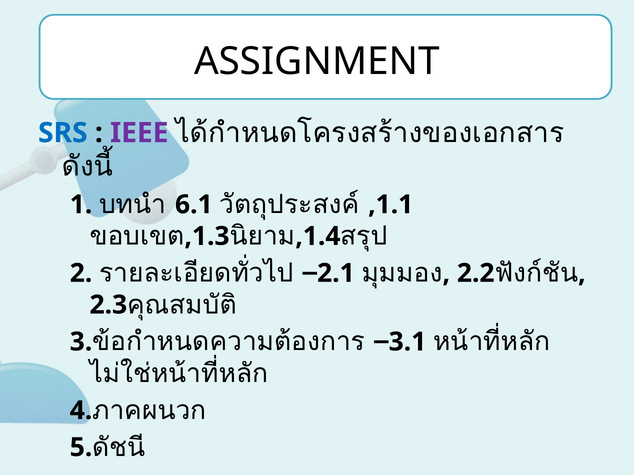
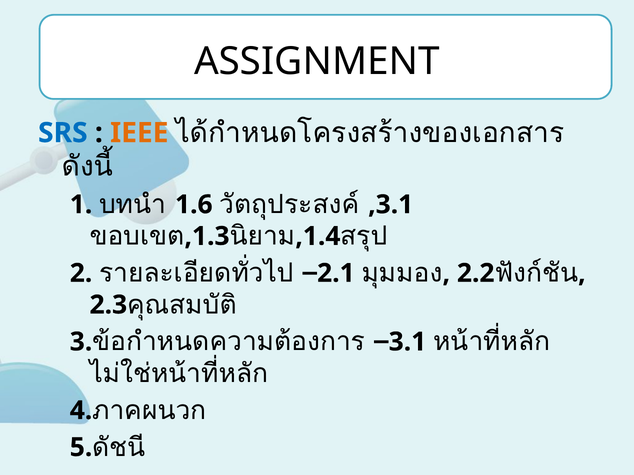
IEEE colour: purple -> orange
6.1: 6.1 -> 1.6
,1.1: ,1.1 -> ,3.1
